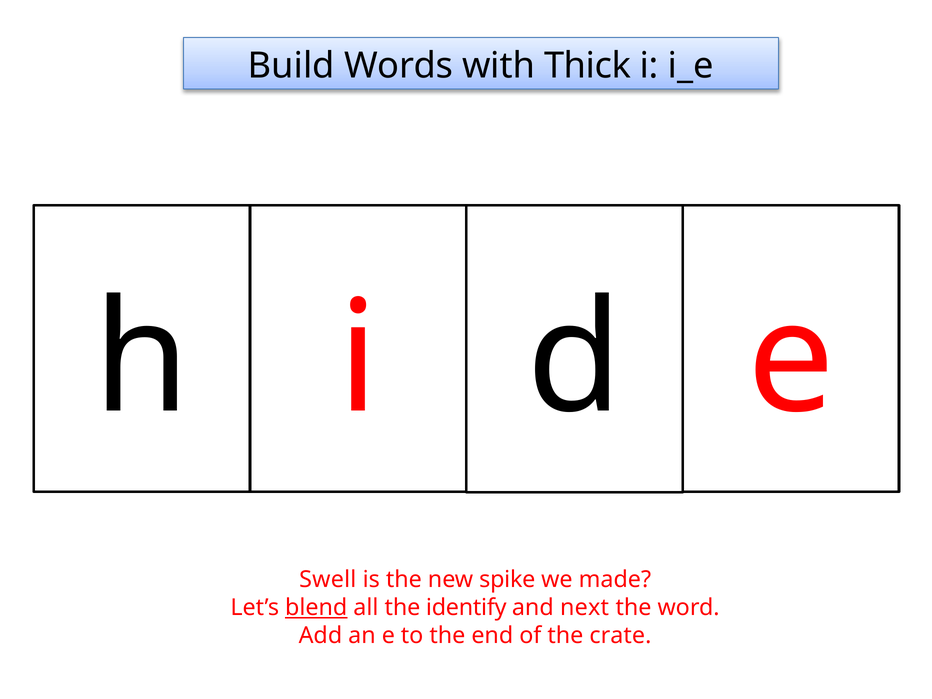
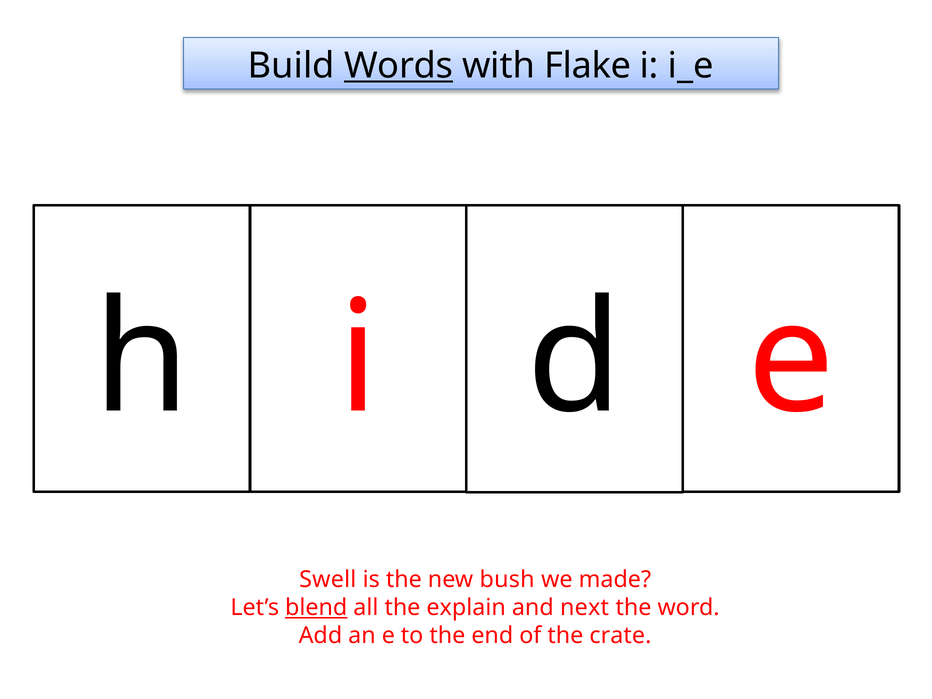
Words underline: none -> present
Thick: Thick -> Flake
spike: spike -> bush
identify: identify -> explain
